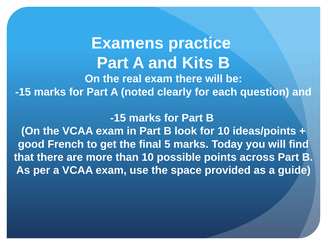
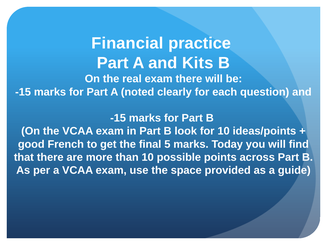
Examens: Examens -> Financial
